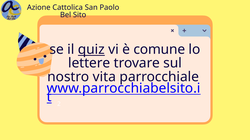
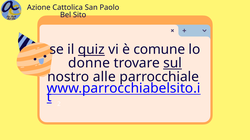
lettere: lettere -> donne
sul underline: none -> present
vita: vita -> alle
